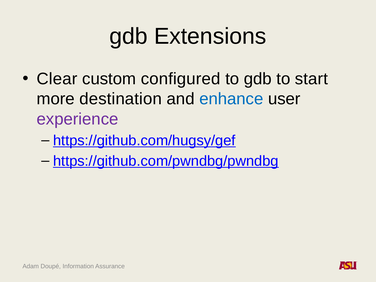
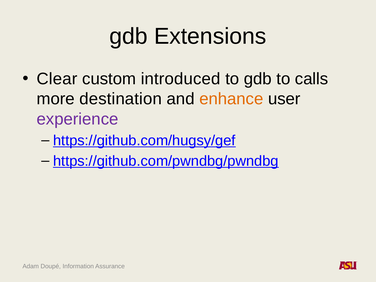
configured: configured -> introduced
start: start -> calls
enhance colour: blue -> orange
